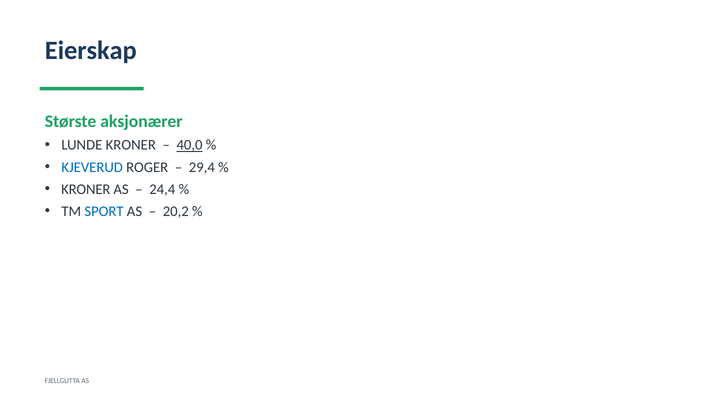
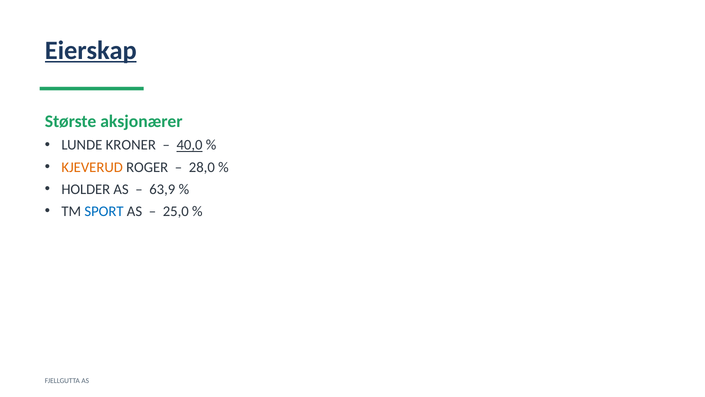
Eierskap underline: none -> present
KJEVERUD colour: blue -> orange
29,4: 29,4 -> 28,0
KRONER at (86, 189): KRONER -> HOLDER
24,4: 24,4 -> 63,9
20,2: 20,2 -> 25,0
